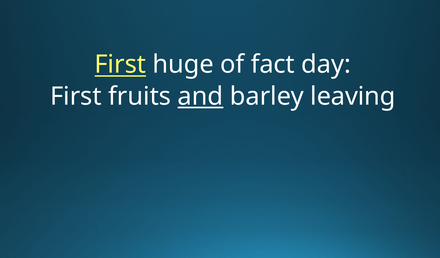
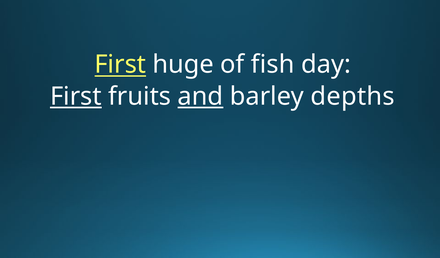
fact: fact -> fish
First at (76, 96) underline: none -> present
leaving: leaving -> depths
